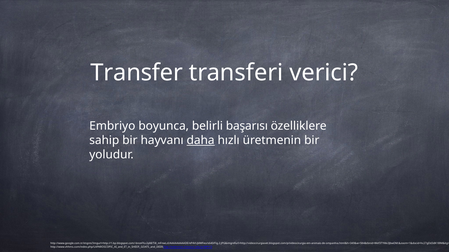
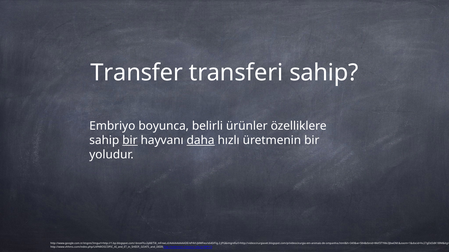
transferi verici: verici -> sahip
başarısı: başarısı -> ürünler
bir at (130, 141) underline: none -> present
